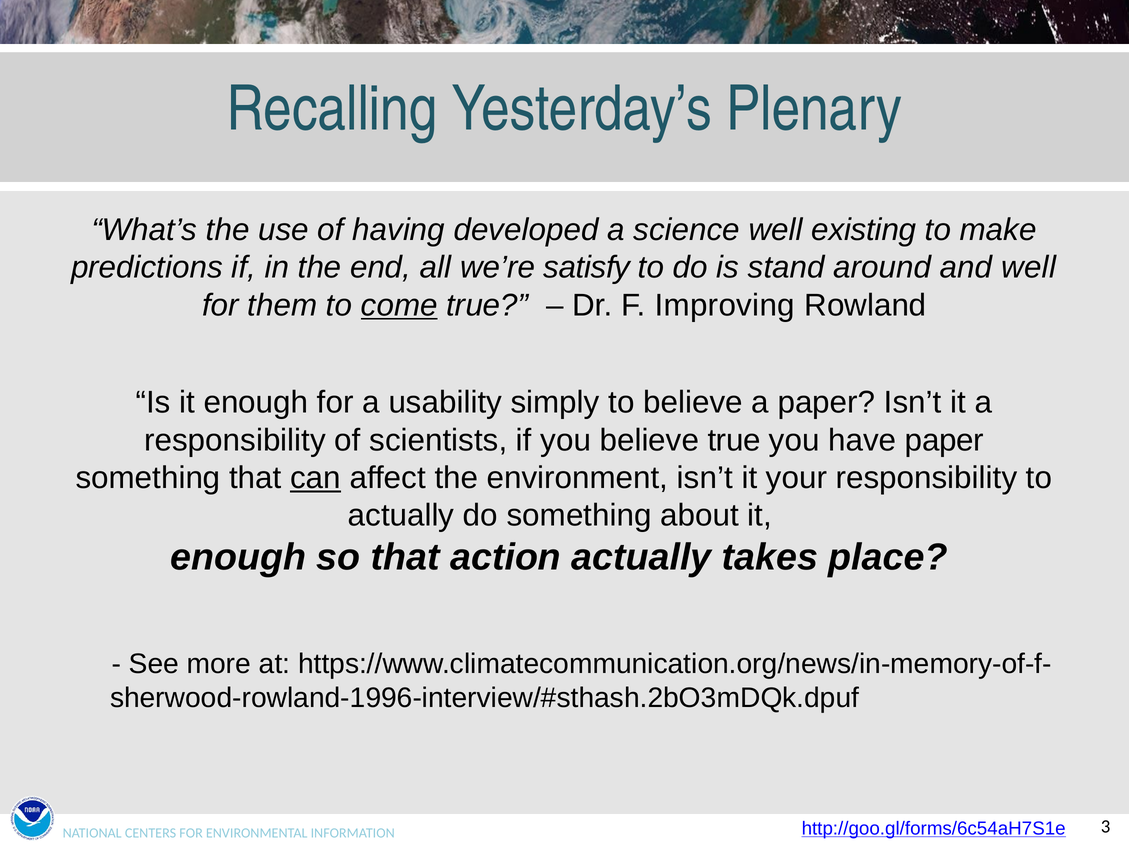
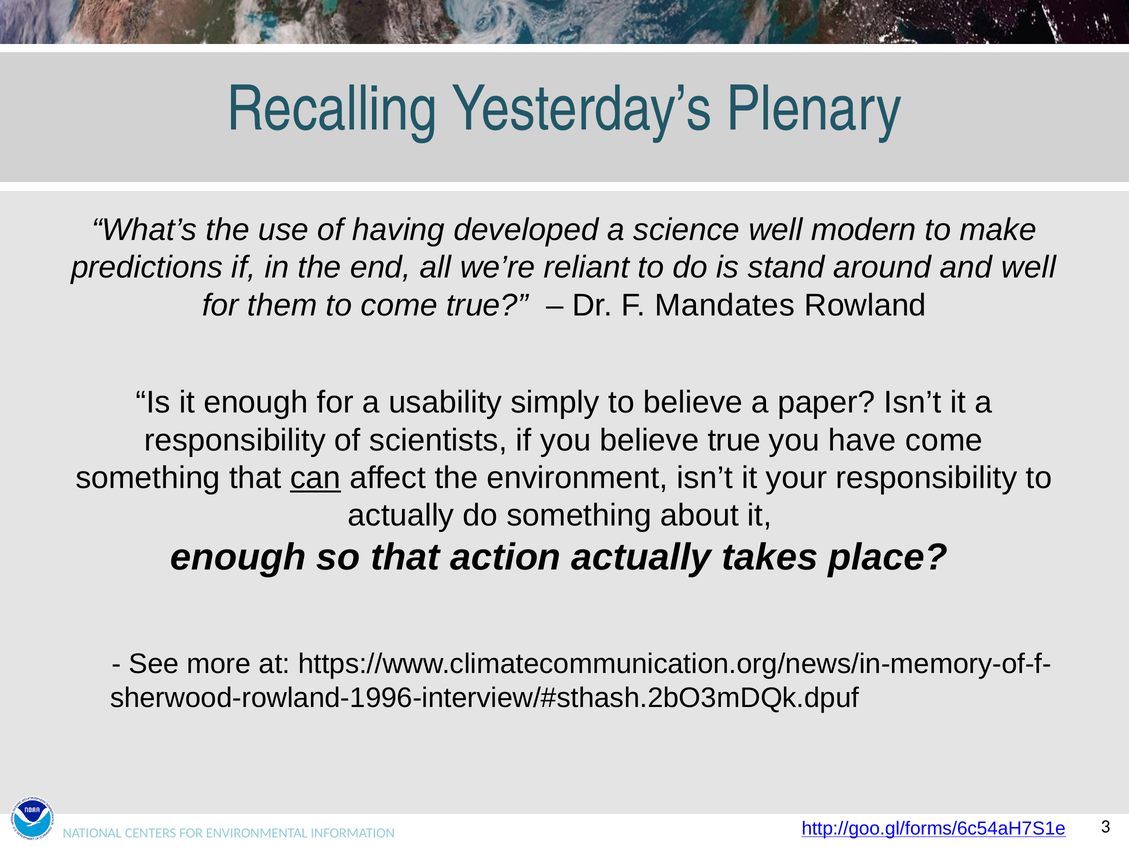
existing: existing -> modern
satisfy: satisfy -> reliant
come at (399, 305) underline: present -> none
Improving: Improving -> Mandates
have paper: paper -> come
